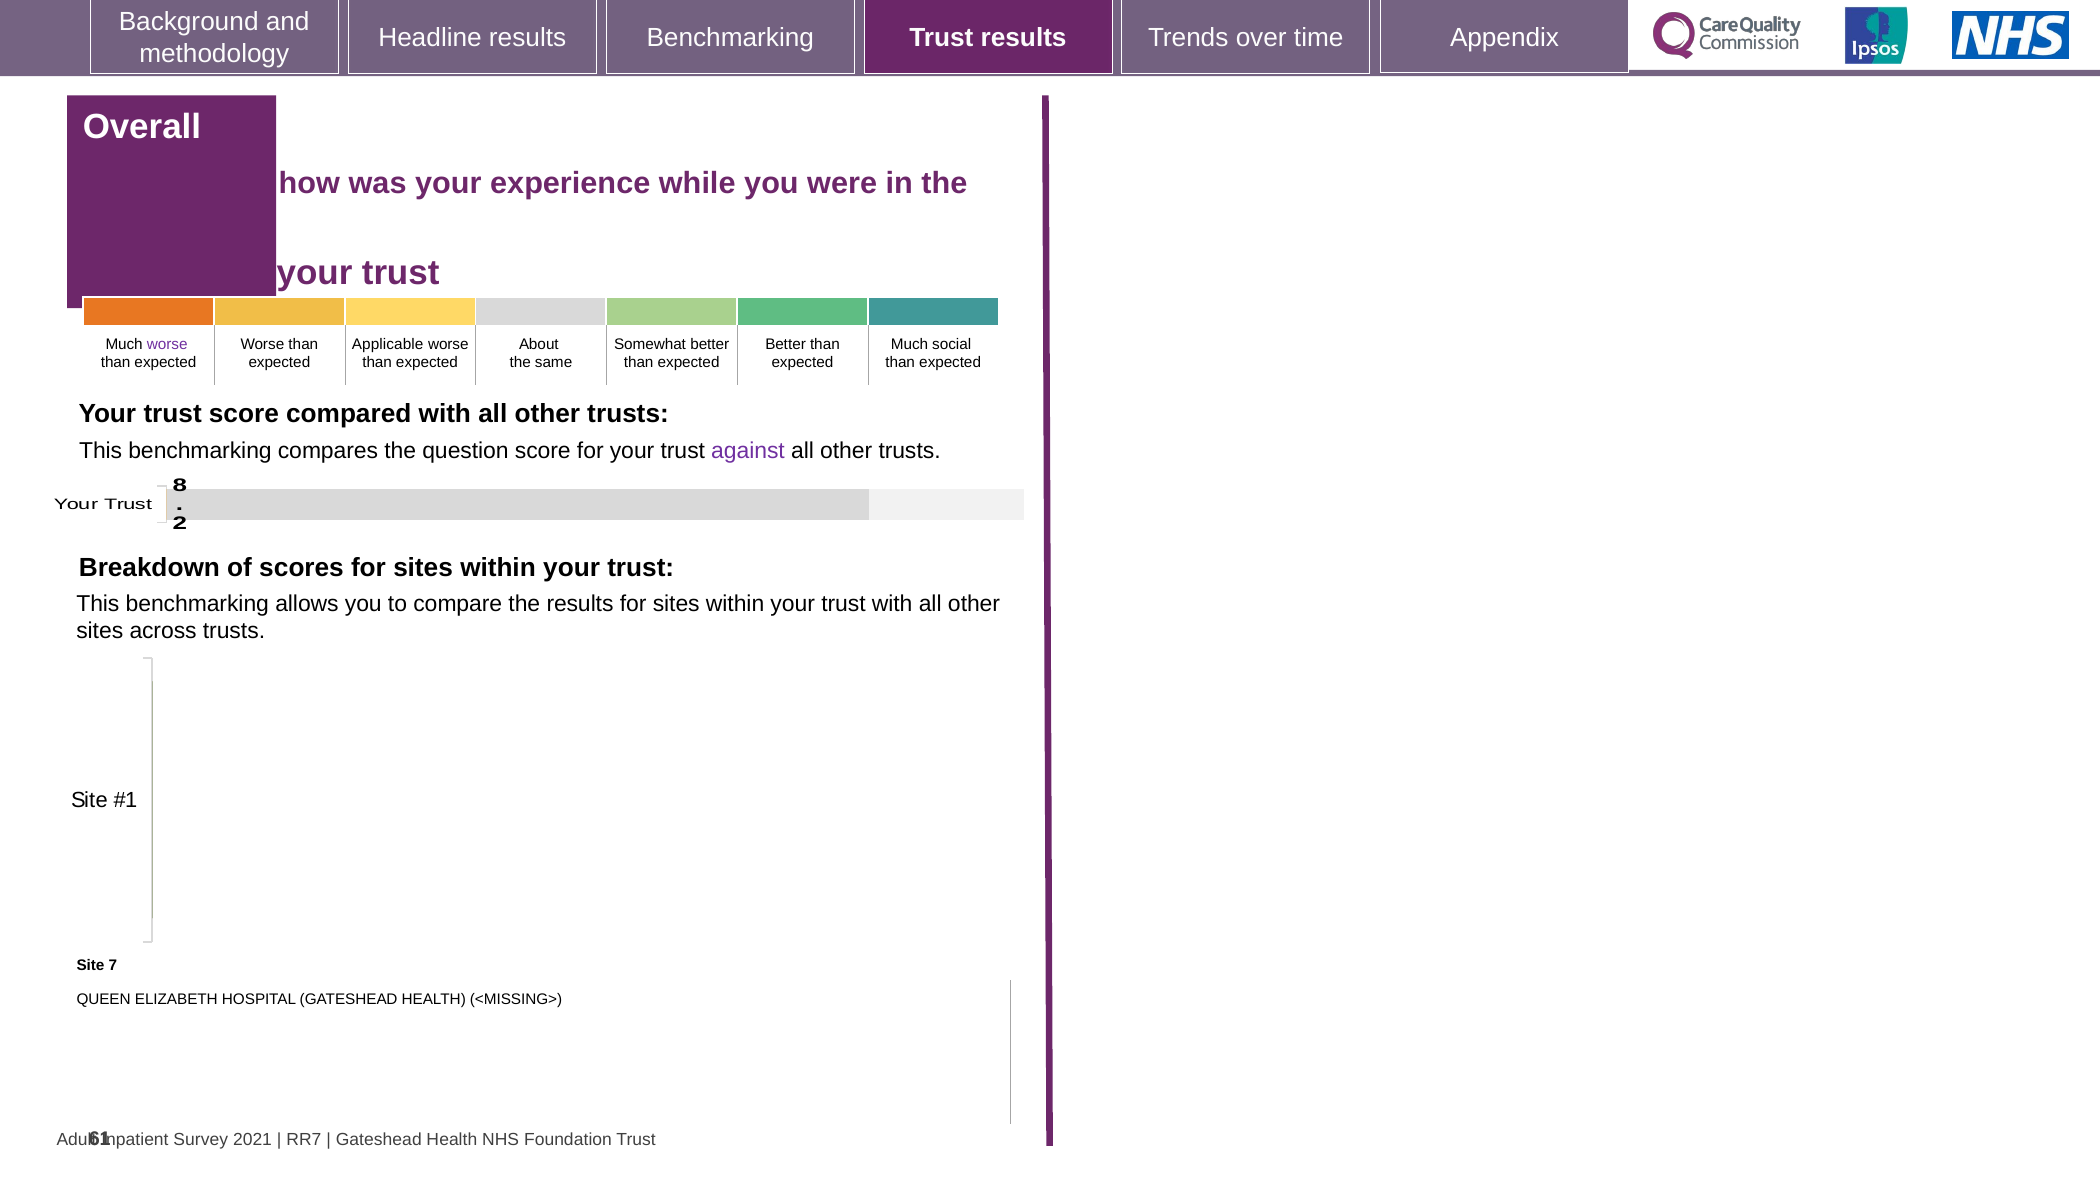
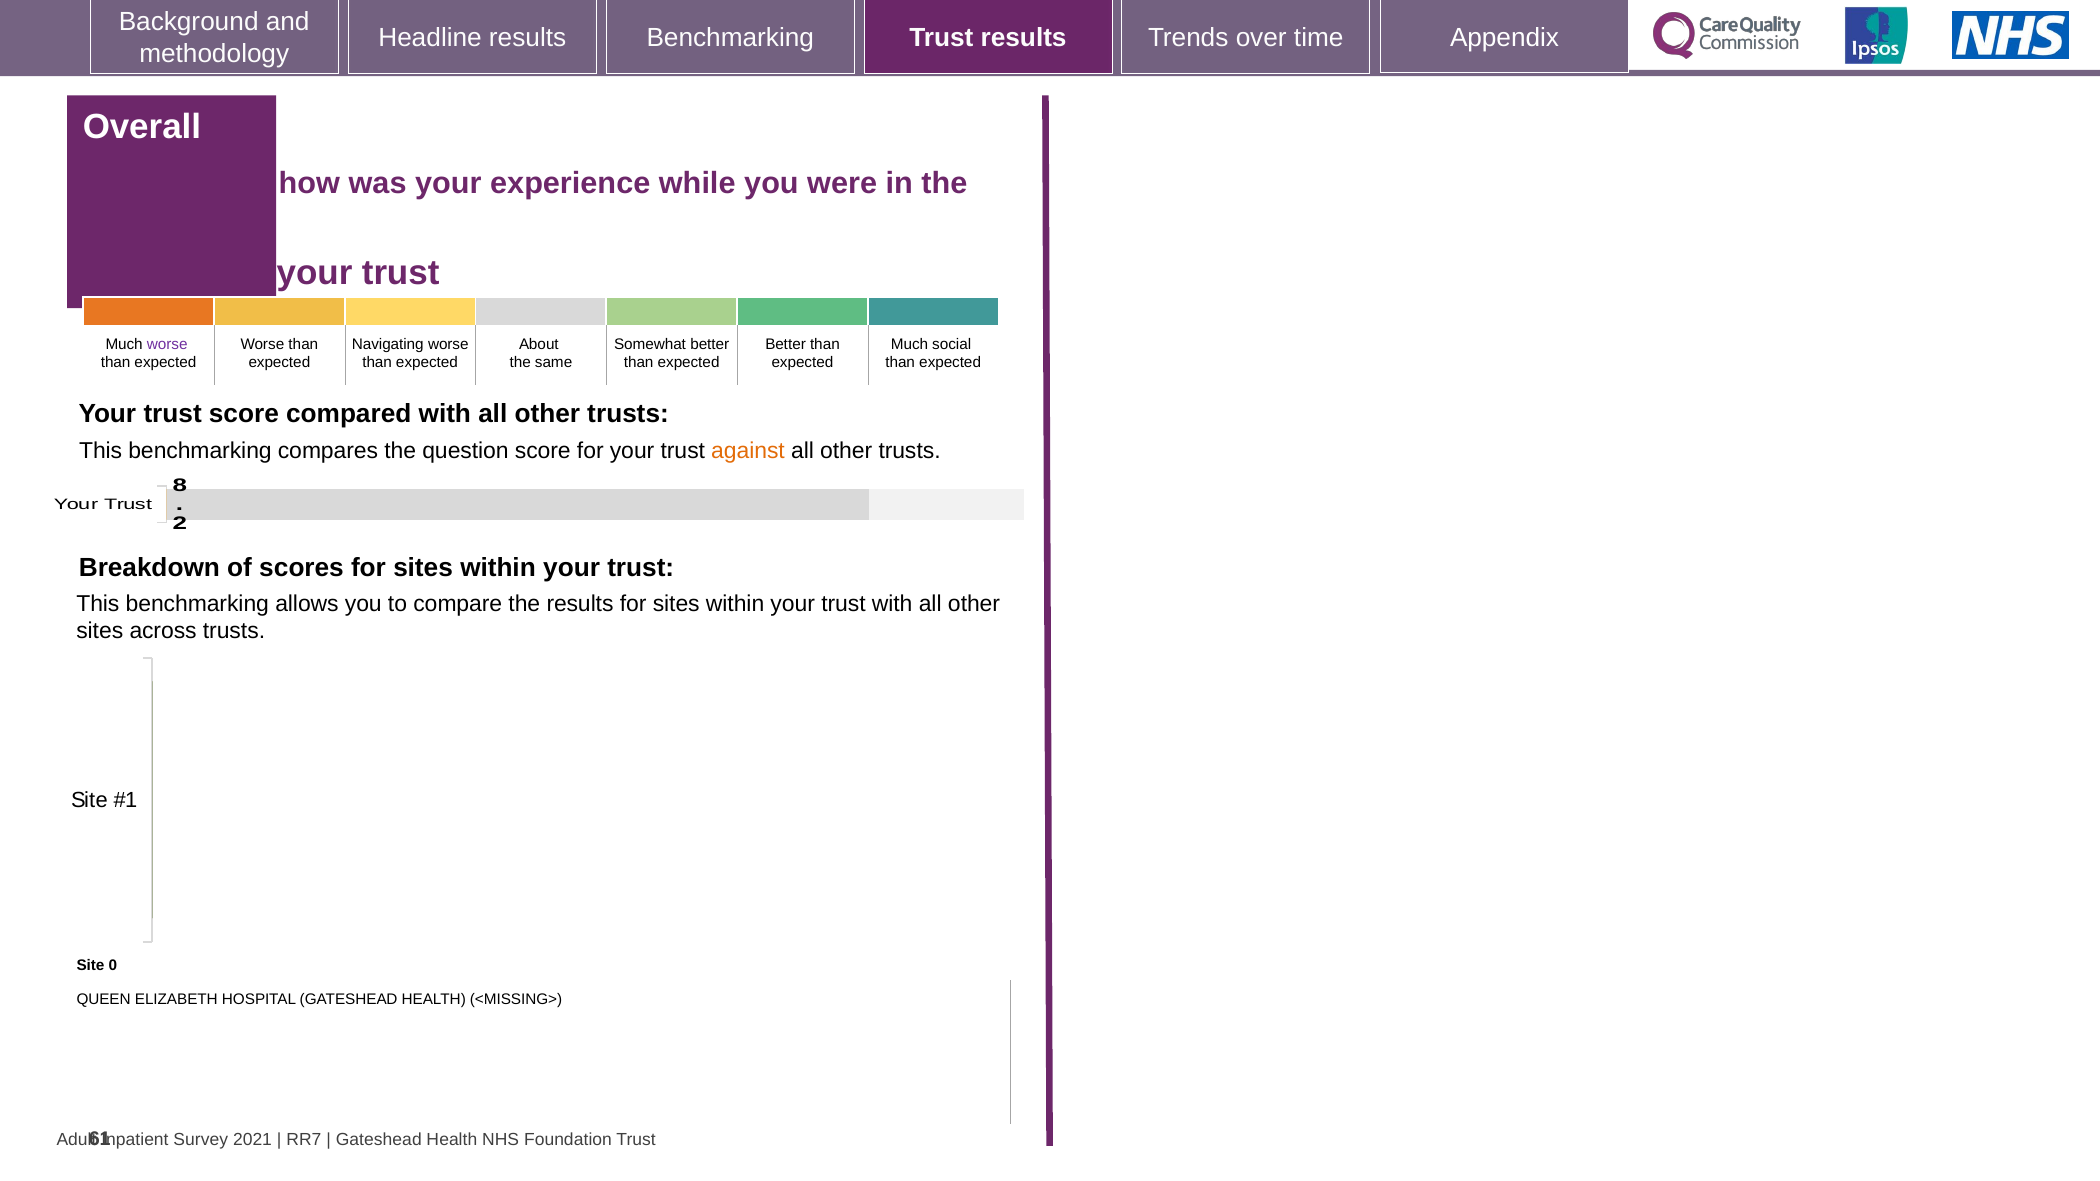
Applicable: Applicable -> Navigating
against colour: purple -> orange
7: 7 -> 0
